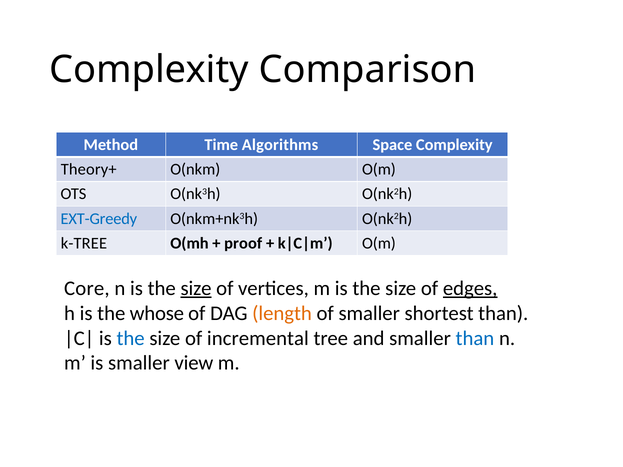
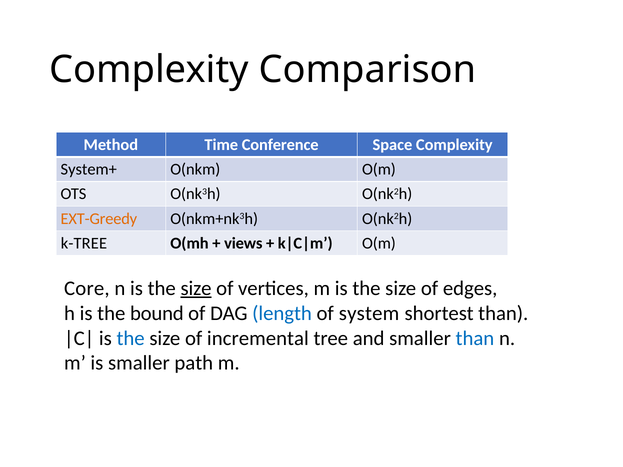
Algorithms: Algorithms -> Conference
Theory+: Theory+ -> System+
EXT-Greedy colour: blue -> orange
proof: proof -> views
edges underline: present -> none
whose: whose -> bound
length colour: orange -> blue
of smaller: smaller -> system
view: view -> path
